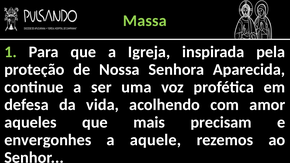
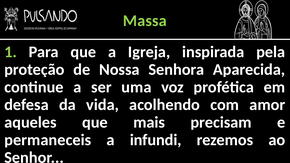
envergonhes: envergonhes -> permaneceis
aquele: aquele -> infundi
